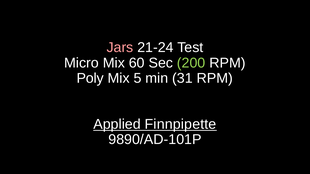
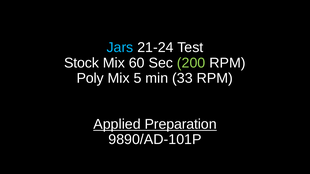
Jars colour: pink -> light blue
Micro: Micro -> Stock
31: 31 -> 33
Finnpipette: Finnpipette -> Preparation
